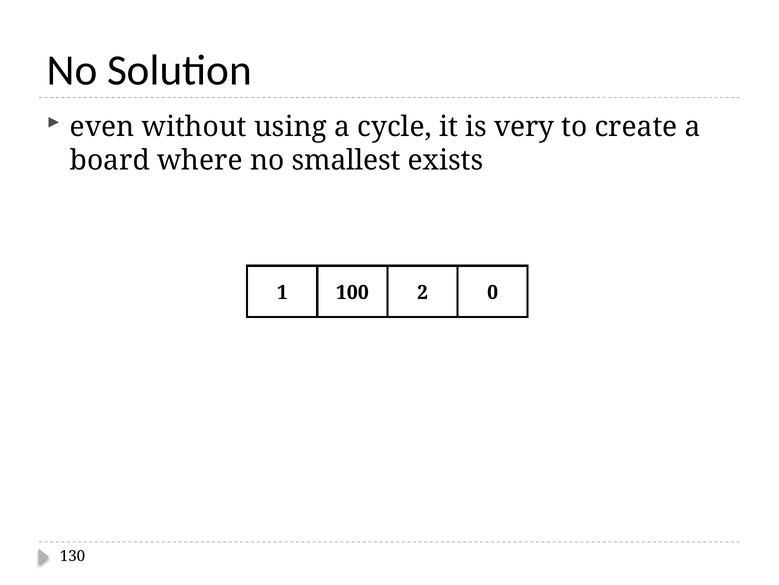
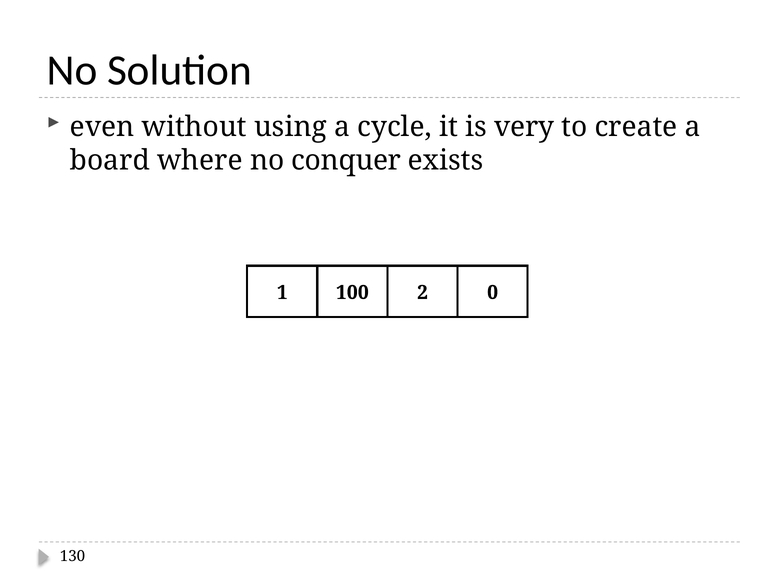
smallest: smallest -> conquer
